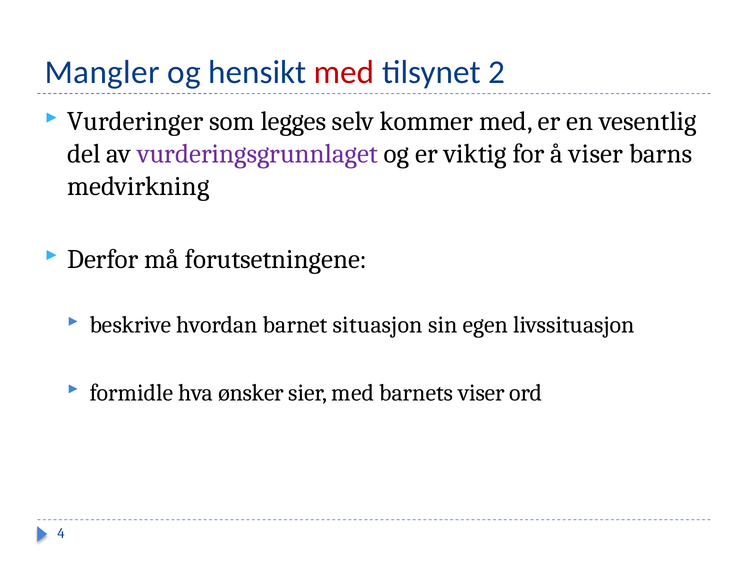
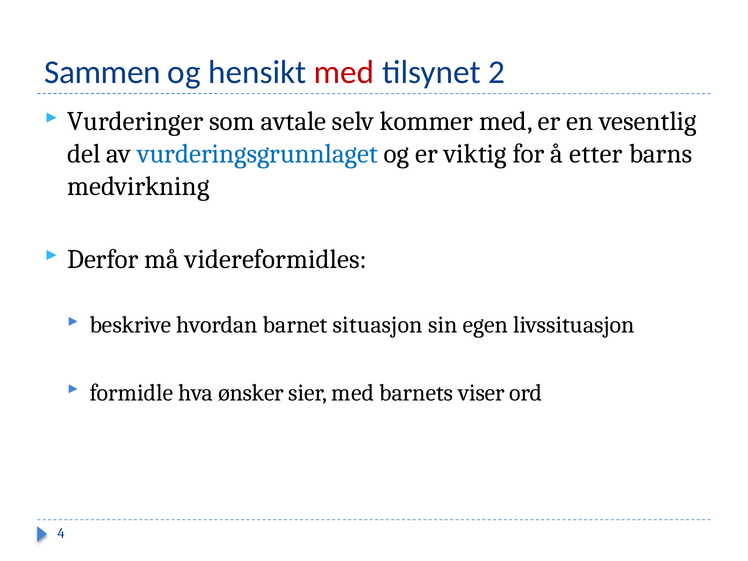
Mangler: Mangler -> Sammen
legges: legges -> avtale
vurderingsgrunnlaget colour: purple -> blue
å viser: viser -> etter
forutsetningene: forutsetningene -> videreformidles
